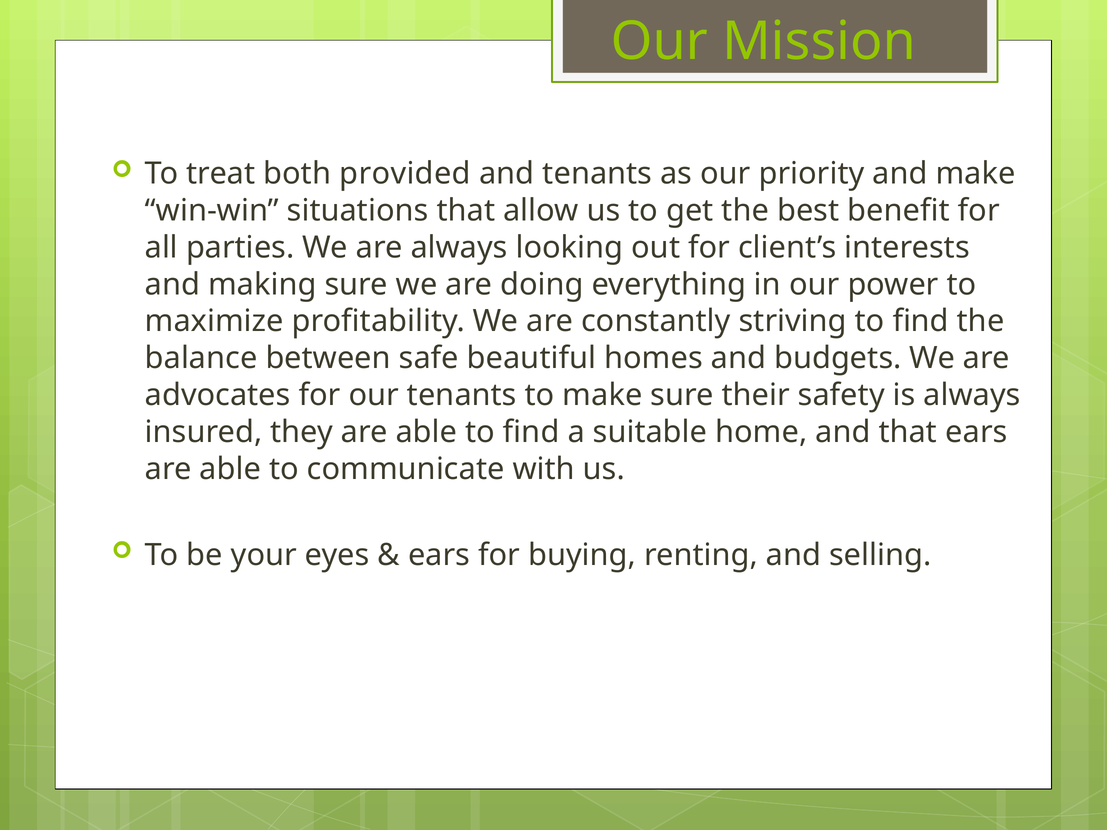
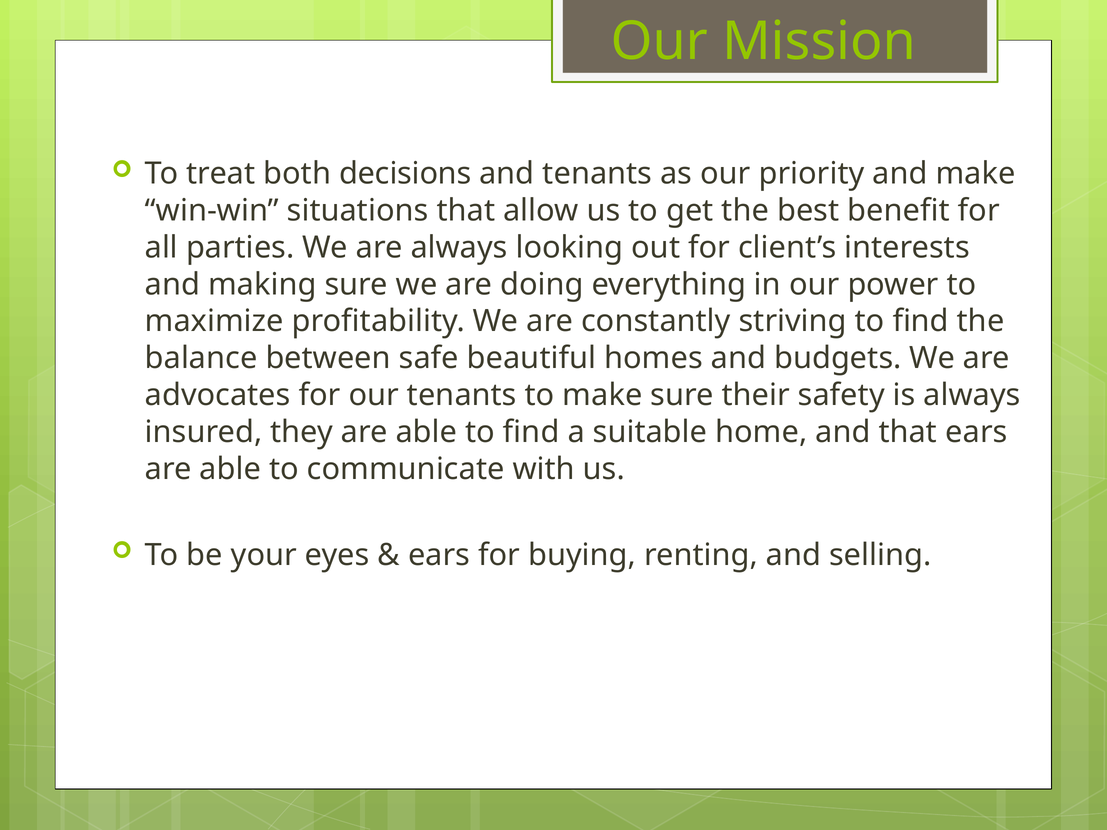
provided: provided -> decisions
